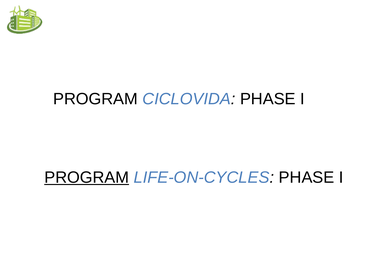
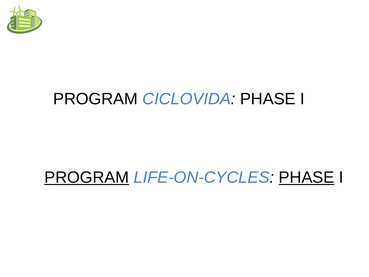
PHASE at (307, 177) underline: none -> present
